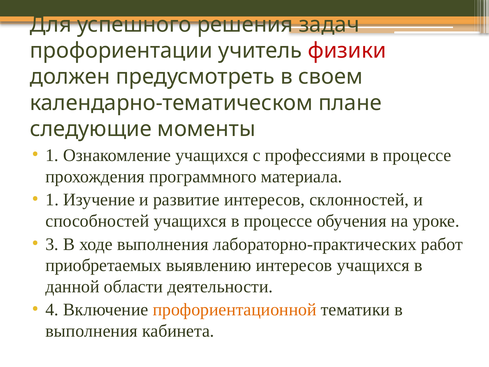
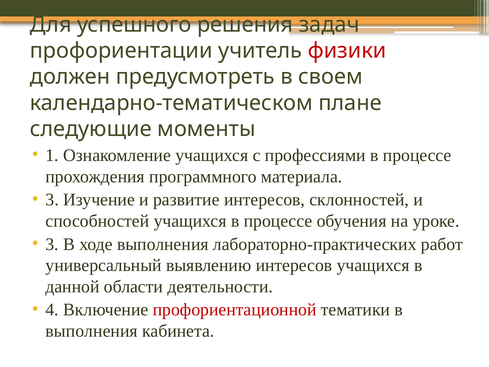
1 at (52, 200): 1 -> 3
приобретаемых: приобретаемых -> универсальный
профориентационной colour: orange -> red
